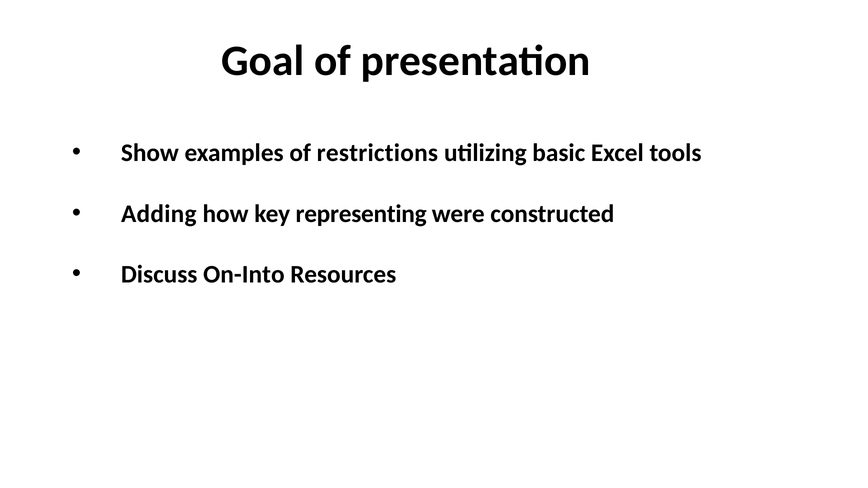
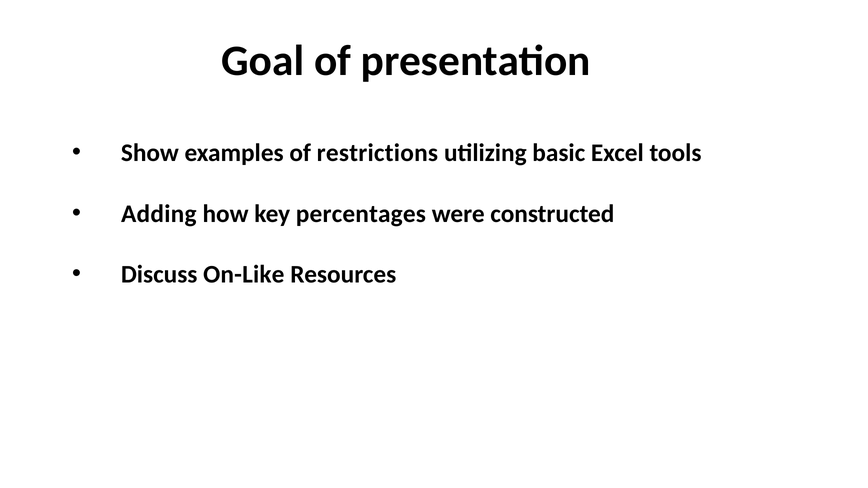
representing: representing -> percentages
On-Into: On-Into -> On-Like
